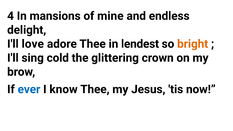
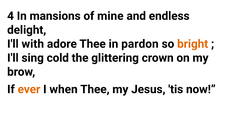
love: love -> with
lendest: lendest -> pardon
ever colour: blue -> orange
know: know -> when
